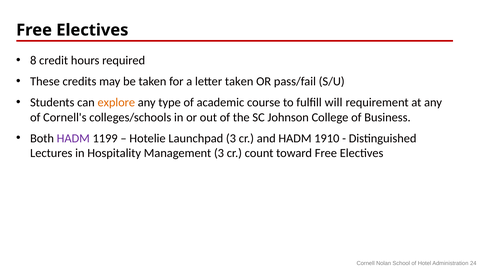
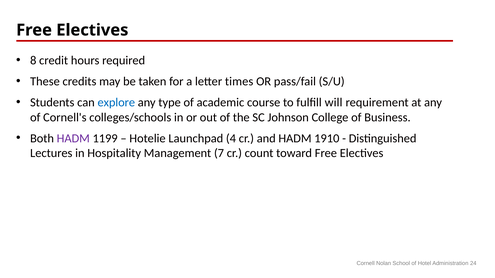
letter taken: taken -> times
explore colour: orange -> blue
Launchpad 3: 3 -> 4
Management 3: 3 -> 7
